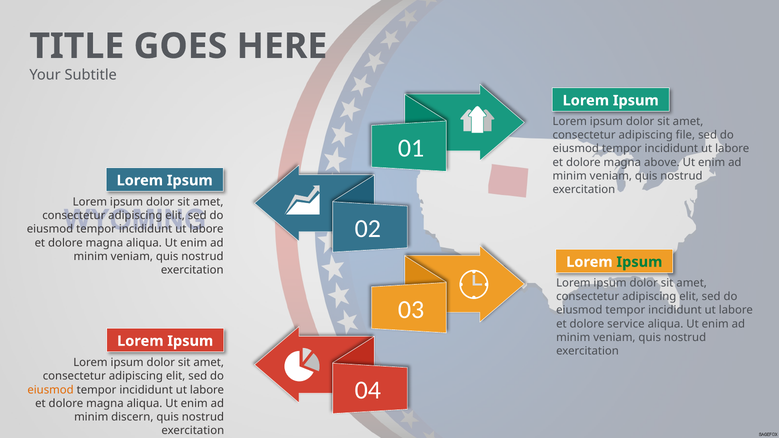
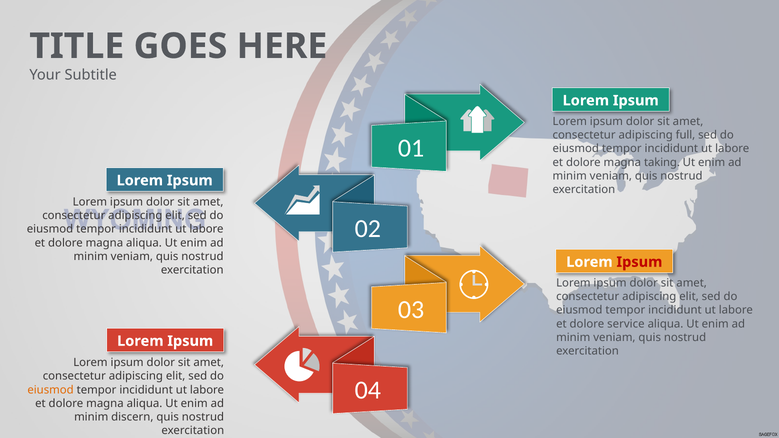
file: file -> full
above: above -> taking
Ipsum at (639, 262) colour: green -> red
